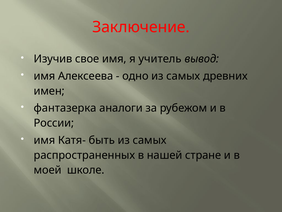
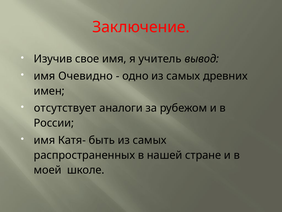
Алексеева: Алексеева -> Очевидно
фантазерка: фантазерка -> отсутствует
